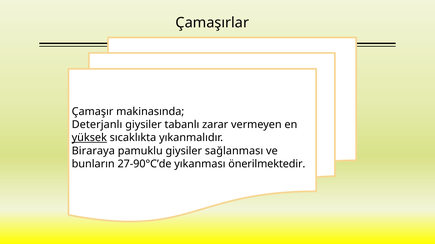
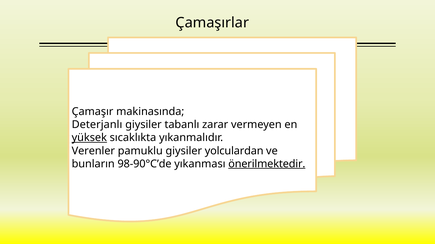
Biraraya: Biraraya -> Verenler
sağlanması: sağlanması -> yolculardan
27-90°C’de: 27-90°C’de -> 98-90°C’de
önerilmektedir underline: none -> present
